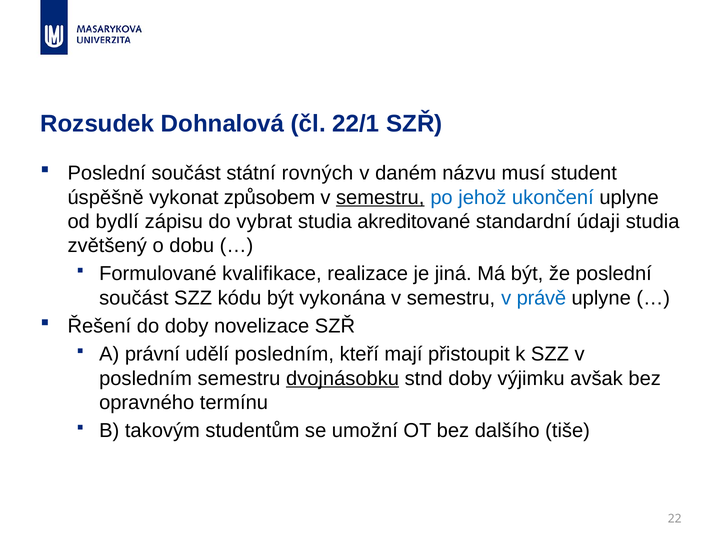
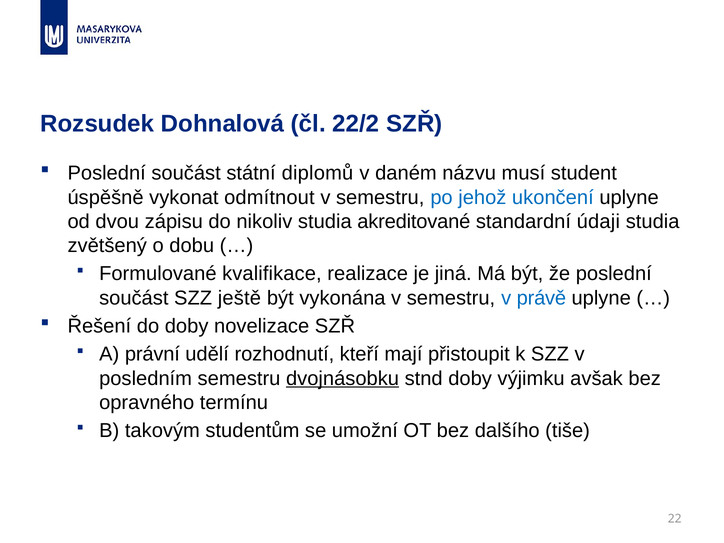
22/1: 22/1 -> 22/2
rovných: rovných -> diplomů
způsobem: způsobem -> odmítnout
semestru at (380, 197) underline: present -> none
bydlí: bydlí -> dvou
vybrat: vybrat -> nikoliv
kódu: kódu -> ještě
udělí posledním: posledním -> rozhodnutí
